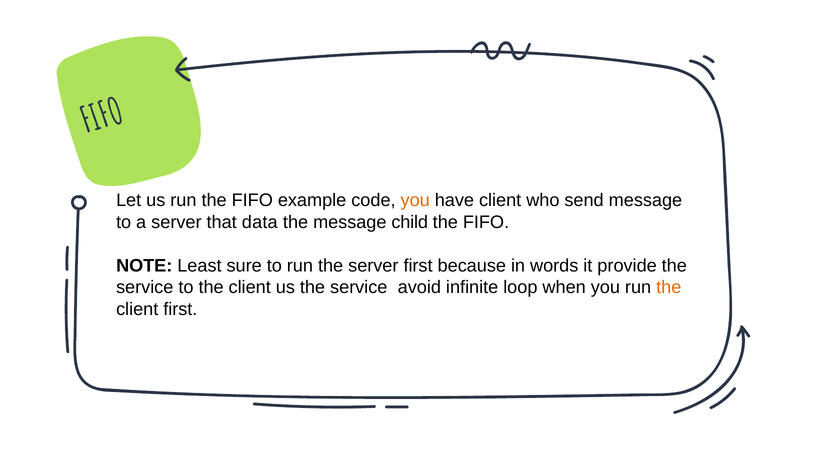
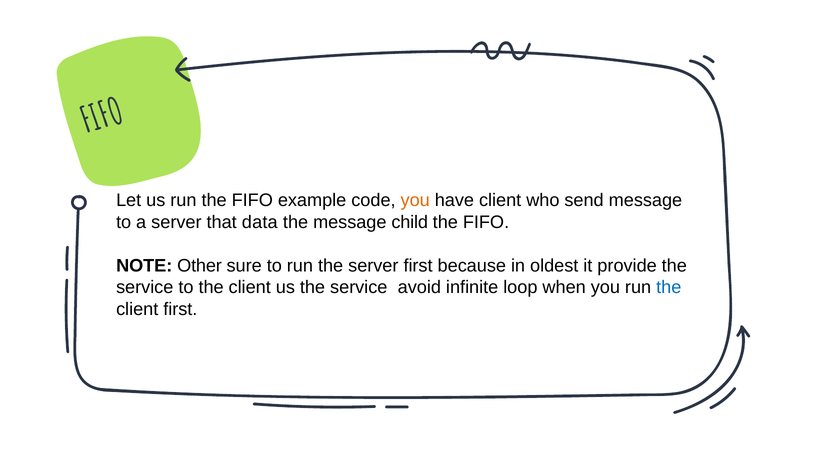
Least: Least -> Other
words: words -> oldest
the at (669, 288) colour: orange -> blue
